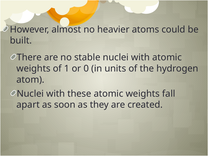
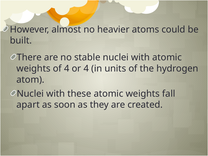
of 1: 1 -> 4
or 0: 0 -> 4
